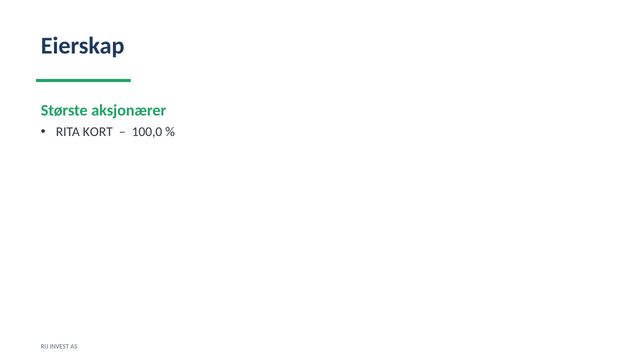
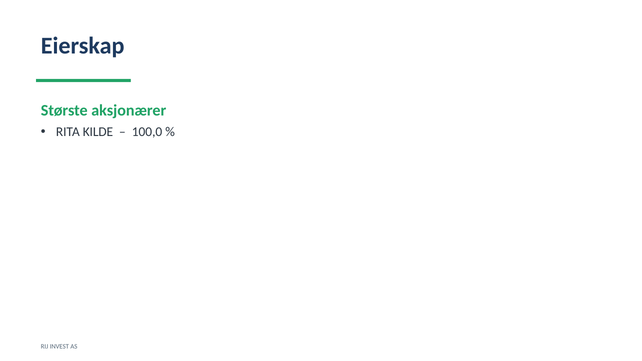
KORT: KORT -> KILDE
